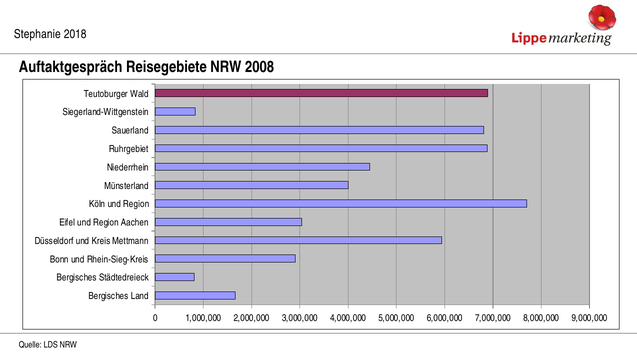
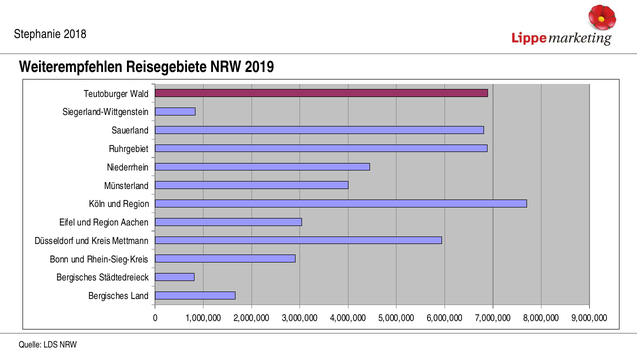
Auftaktgespräch: Auftaktgespräch -> Weiterempfehlen
2008: 2008 -> 2019
